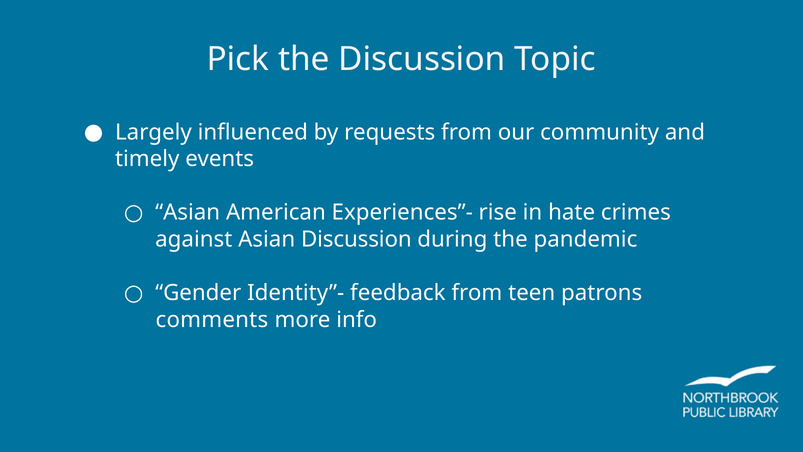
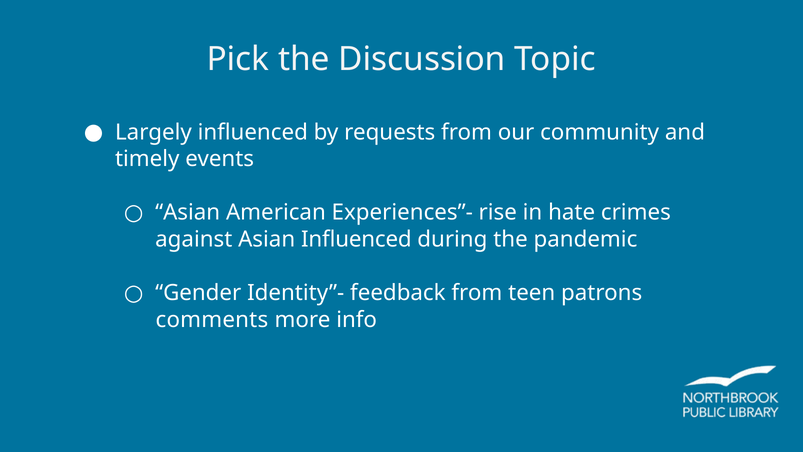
Asian Discussion: Discussion -> Influenced
